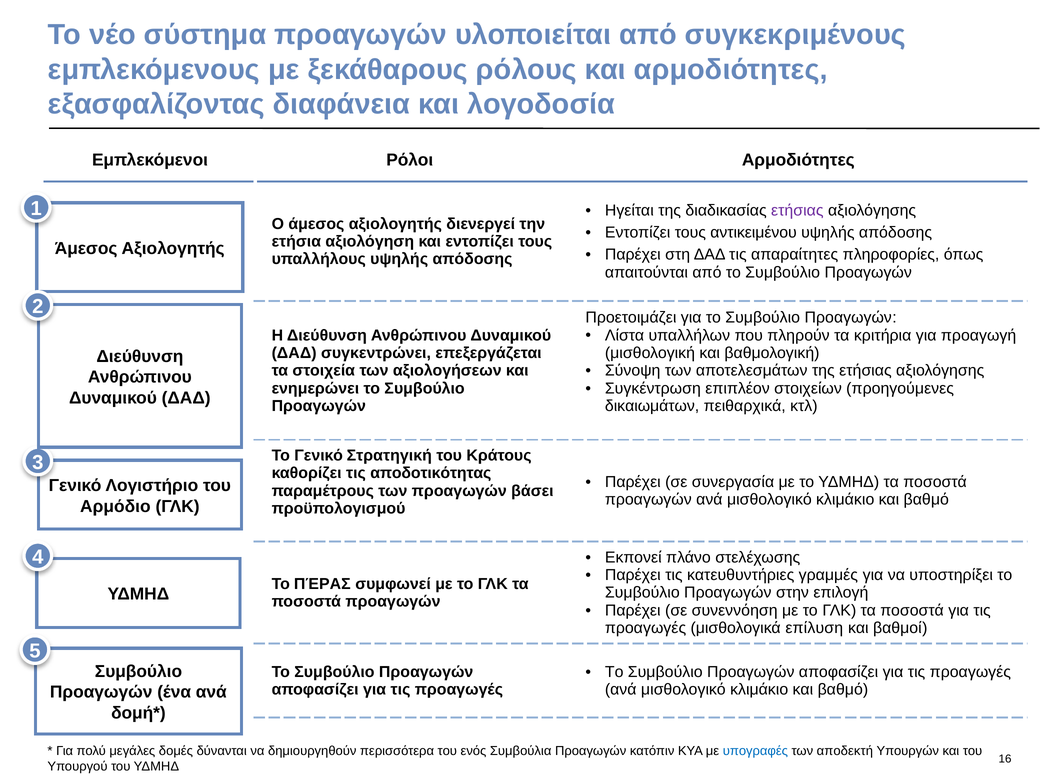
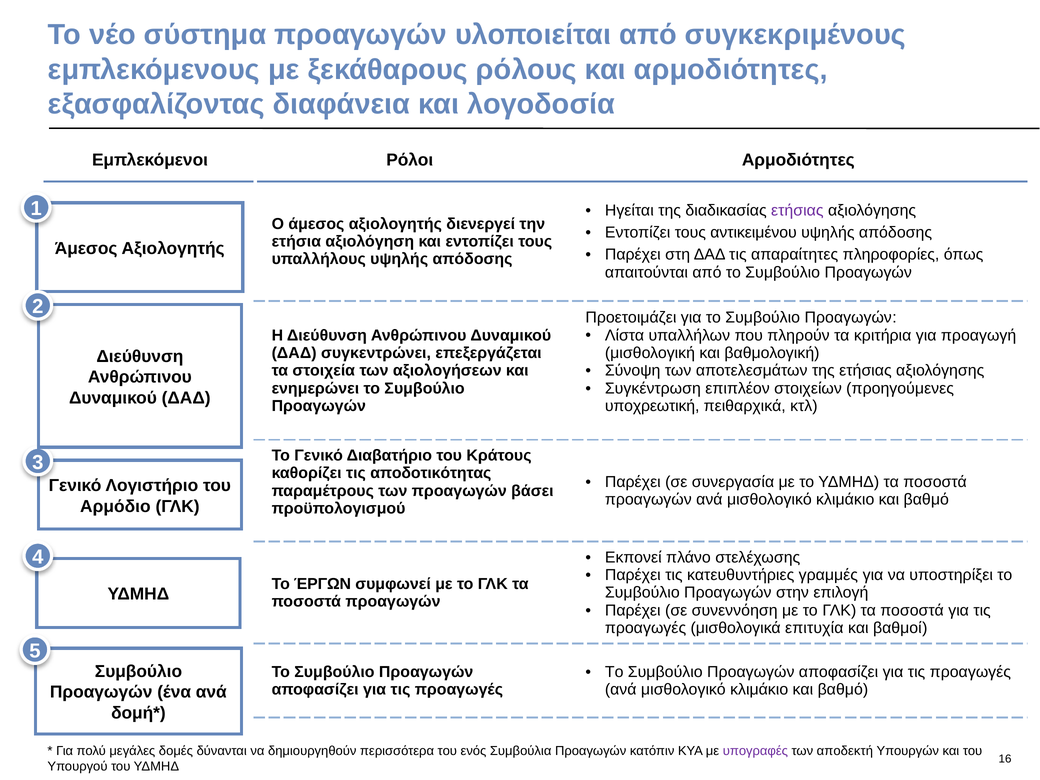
δικαιωμάτων: δικαιωμάτων -> υποχρεωτική
Στρατηγική: Στρατηγική -> Διαβατήριο
ΠΈΡΑΣ: ΠΈΡΑΣ -> ΈΡΓΩΝ
επίλυση: επίλυση -> επιτυχία
υπογραφές colour: blue -> purple
